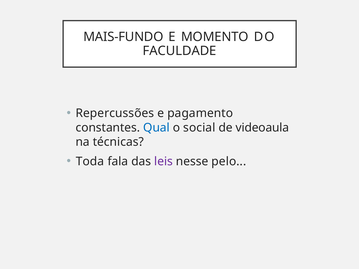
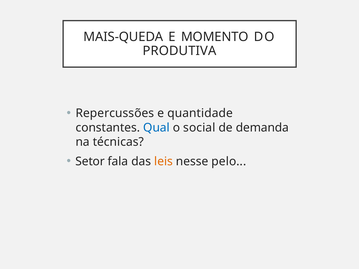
MAIS-FUNDO: MAIS-FUNDO -> MAIS-QUEDA
FACULDADE: FACULDADE -> PRODUTIVA
pagamento: pagamento -> quantidade
videoaula: videoaula -> demanda
Toda: Toda -> Setor
leis colour: purple -> orange
